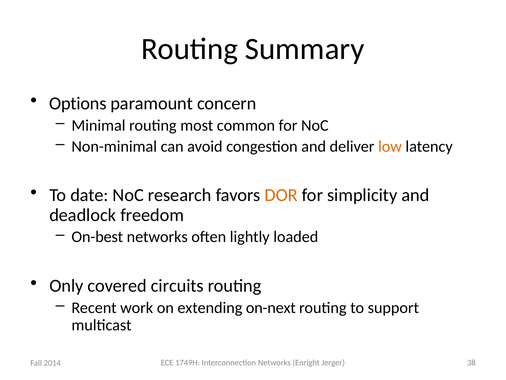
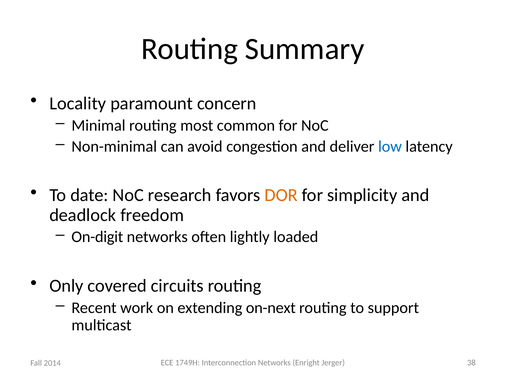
Options: Options -> Locality
low colour: orange -> blue
On-best: On-best -> On-digit
